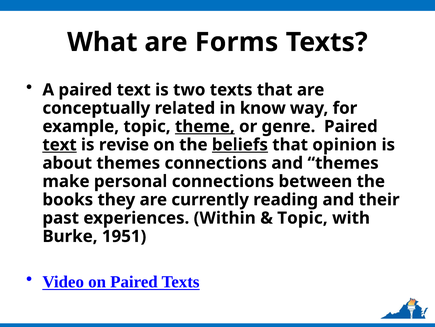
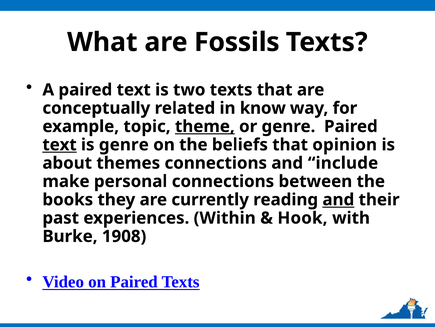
Forms: Forms -> Fossils
is revise: revise -> genre
beliefs underline: present -> none
and themes: themes -> include
and at (338, 199) underline: none -> present
Topic at (302, 218): Topic -> Hook
1951: 1951 -> 1908
